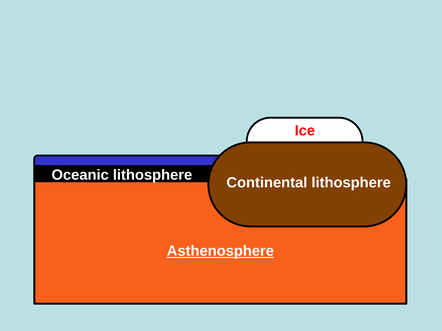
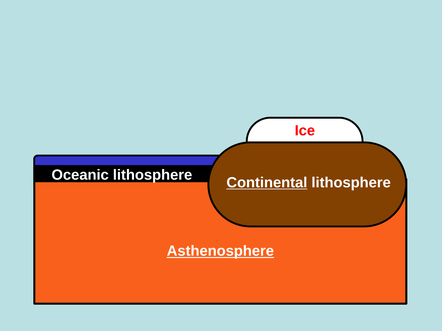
Continental underline: none -> present
